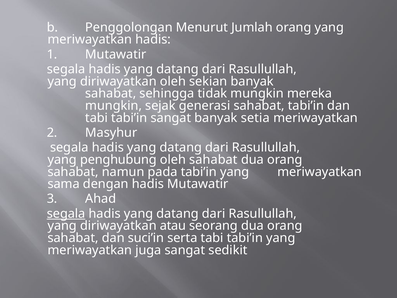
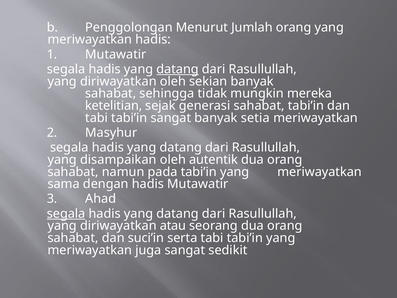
datang at (178, 69) underline: none -> present
mungkin at (114, 106): mungkin -> ketelitian
penghubung: penghubung -> disampaikan
oleh sahabat: sahabat -> autentik
